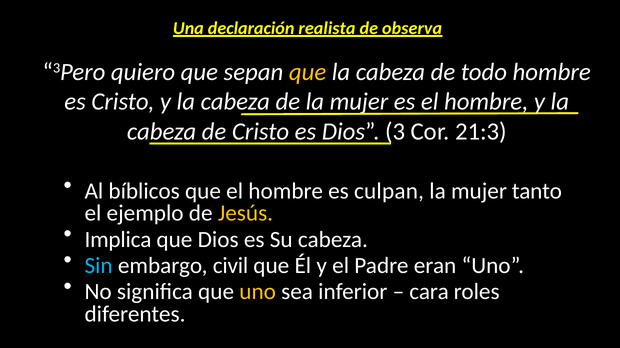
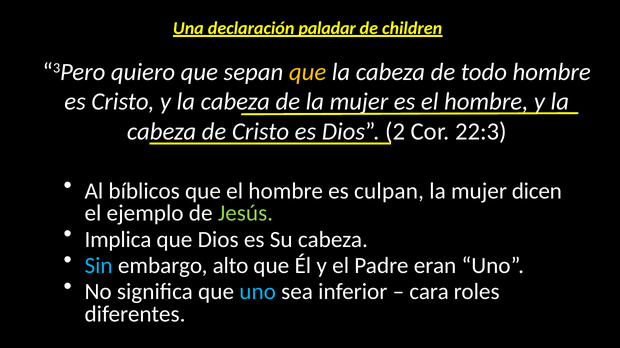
realista: realista -> paladar
observa: observa -> children
3: 3 -> 2
21:3: 21:3 -> 22:3
tanto: tanto -> dicen
Jesús colour: yellow -> light green
civil: civil -> alto
uno at (258, 292) colour: yellow -> light blue
